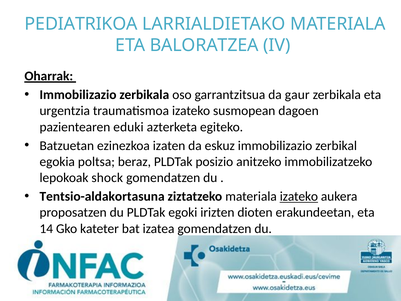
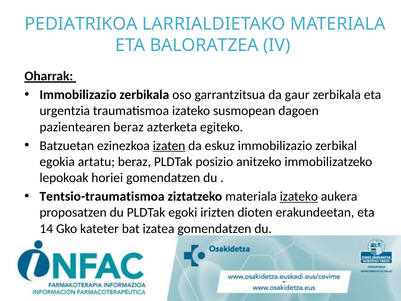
pazientearen eduki: eduki -> beraz
izaten underline: none -> present
poltsa: poltsa -> artatu
shock: shock -> horiei
Tentsio-aldakortasuna: Tentsio-aldakortasuna -> Tentsio-traumatismoa
